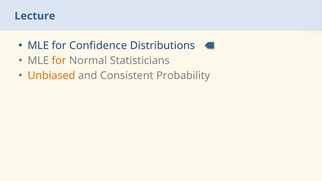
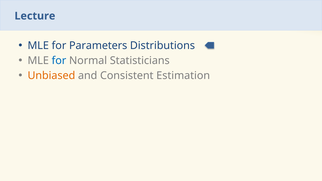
Confidence: Confidence -> Parameters
for at (59, 61) colour: orange -> blue
Probability: Probability -> Estimation
